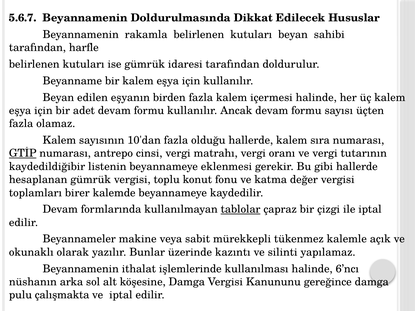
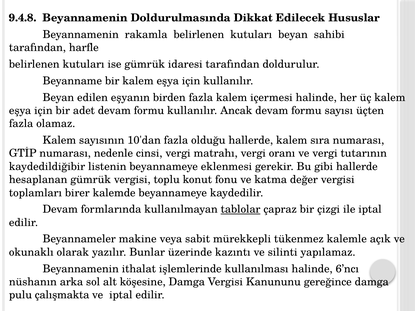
5.6.7: 5.6.7 -> 9.4.8
GTİP underline: present -> none
antrepo: antrepo -> nedenle
